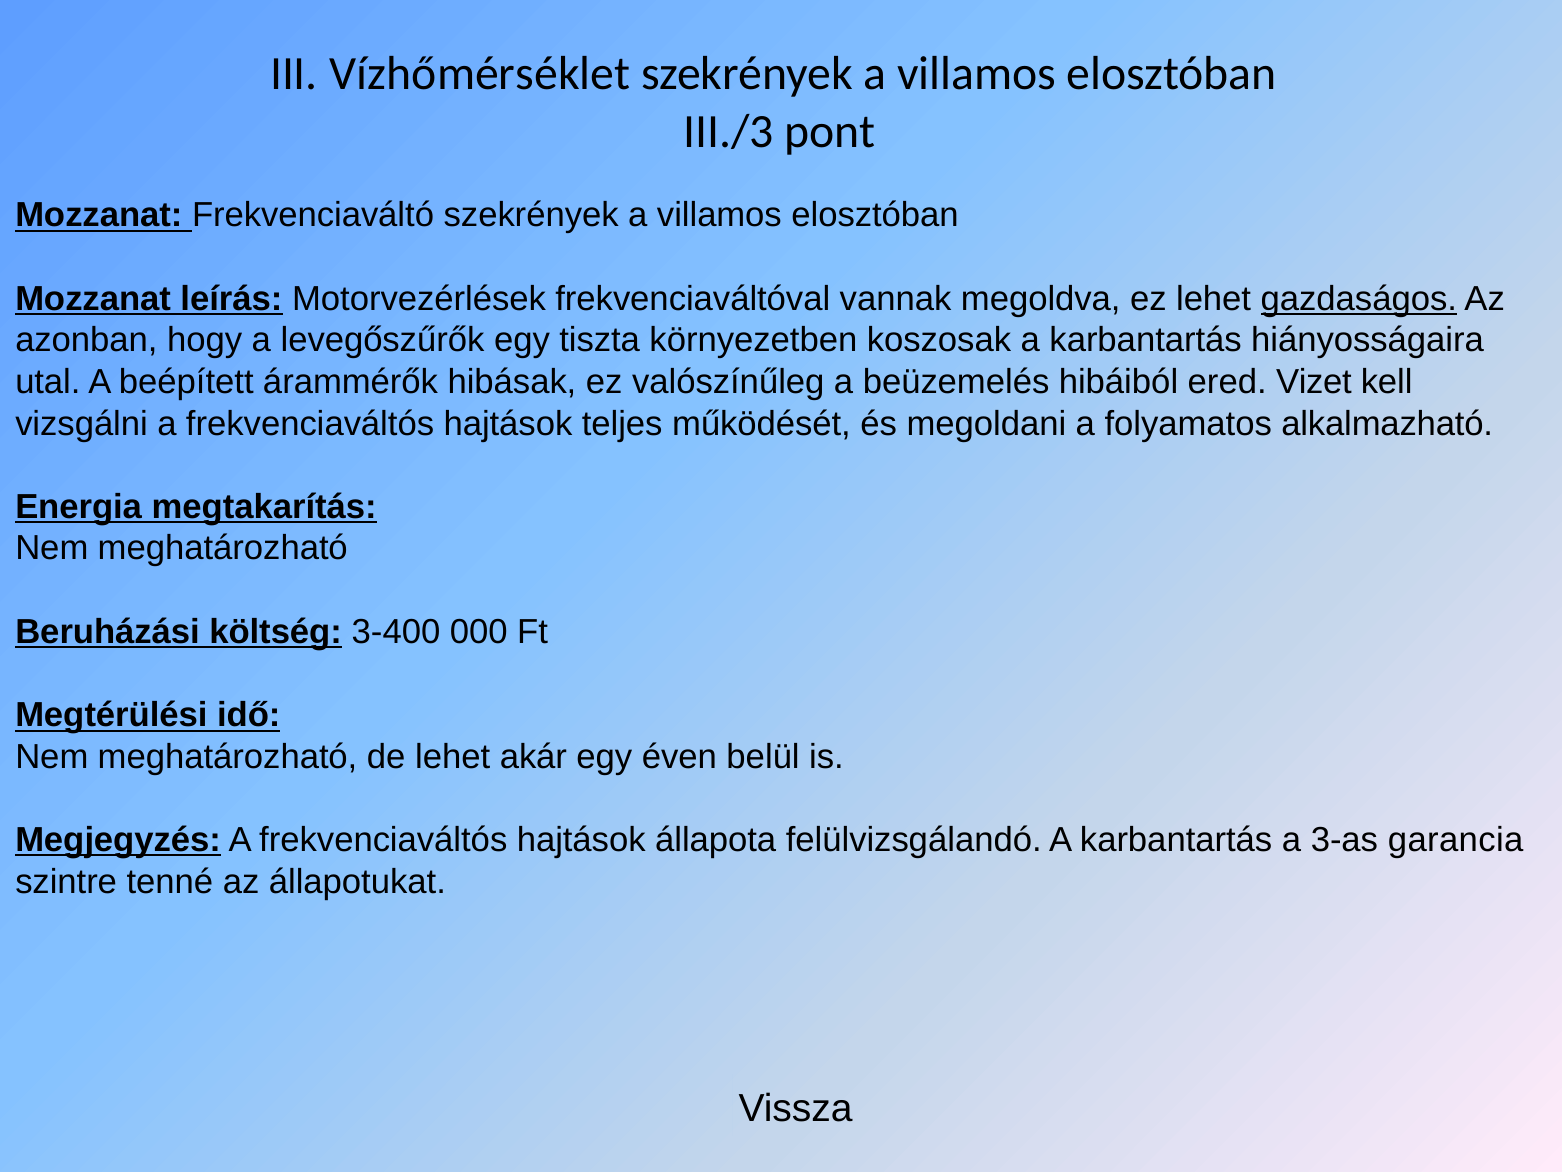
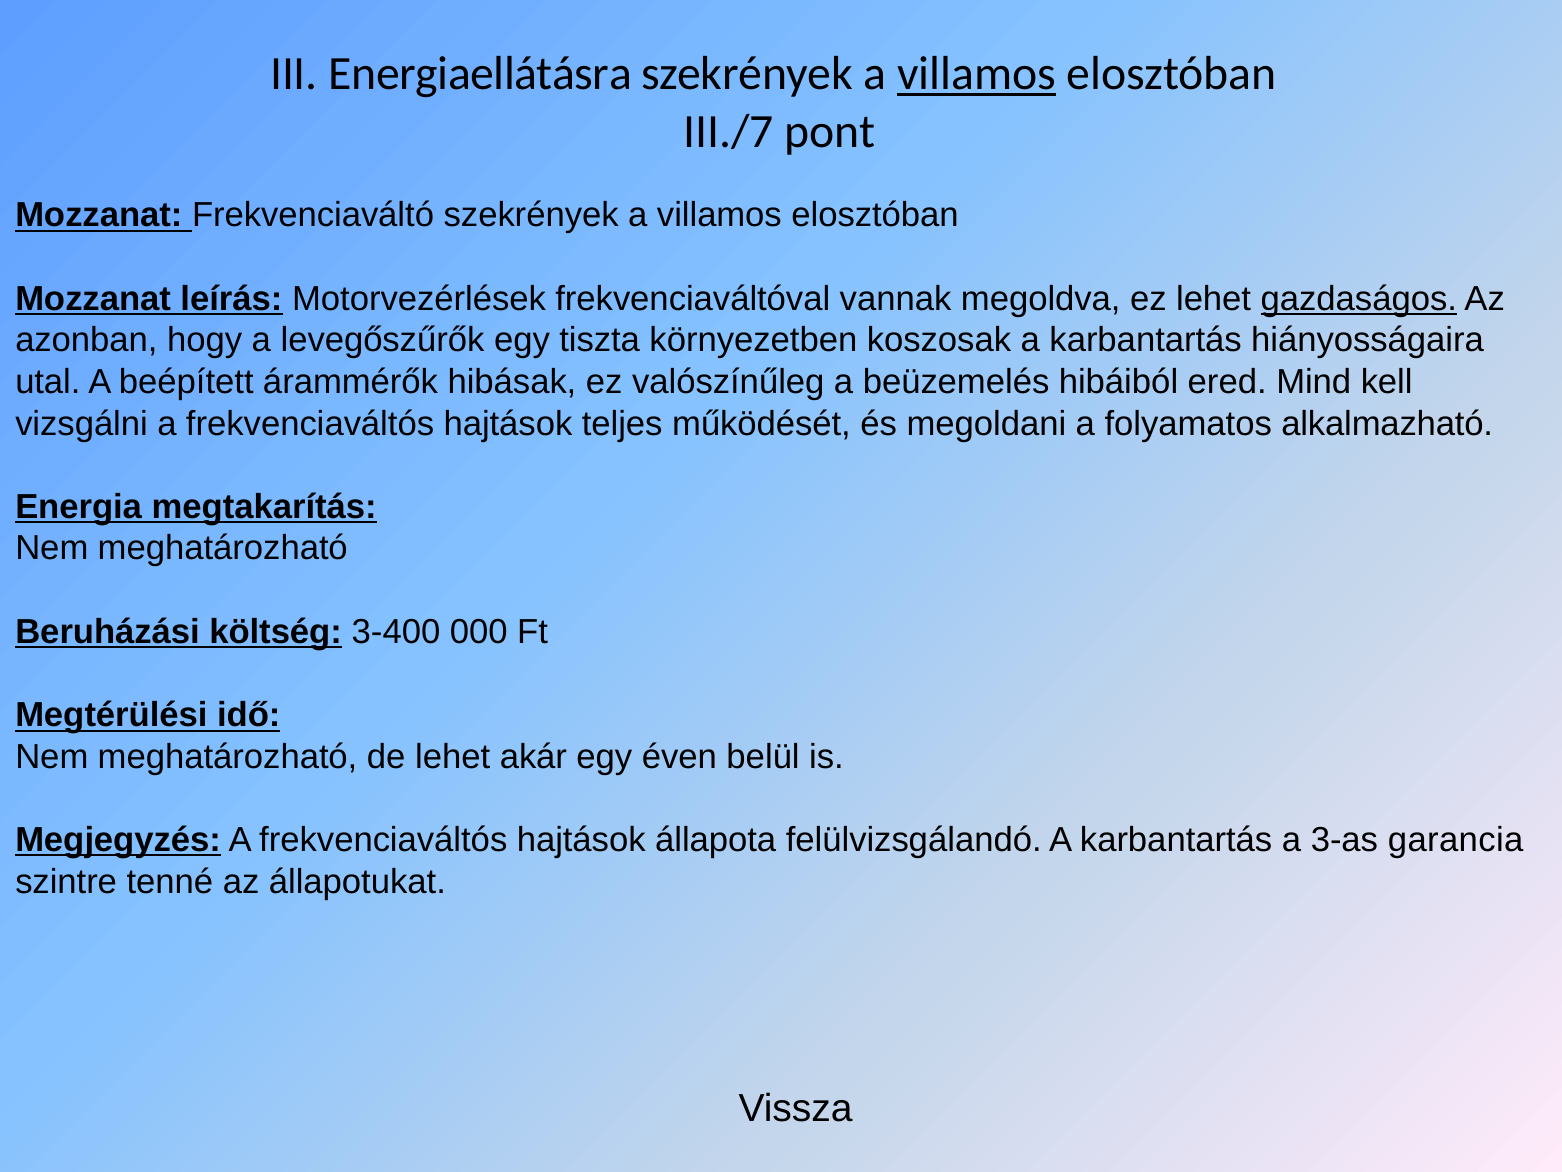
Vízhőmérséklet: Vízhőmérséklet -> Energiaellátásra
villamos at (977, 74) underline: none -> present
III./3: III./3 -> III./7
Vizet: Vizet -> Mind
